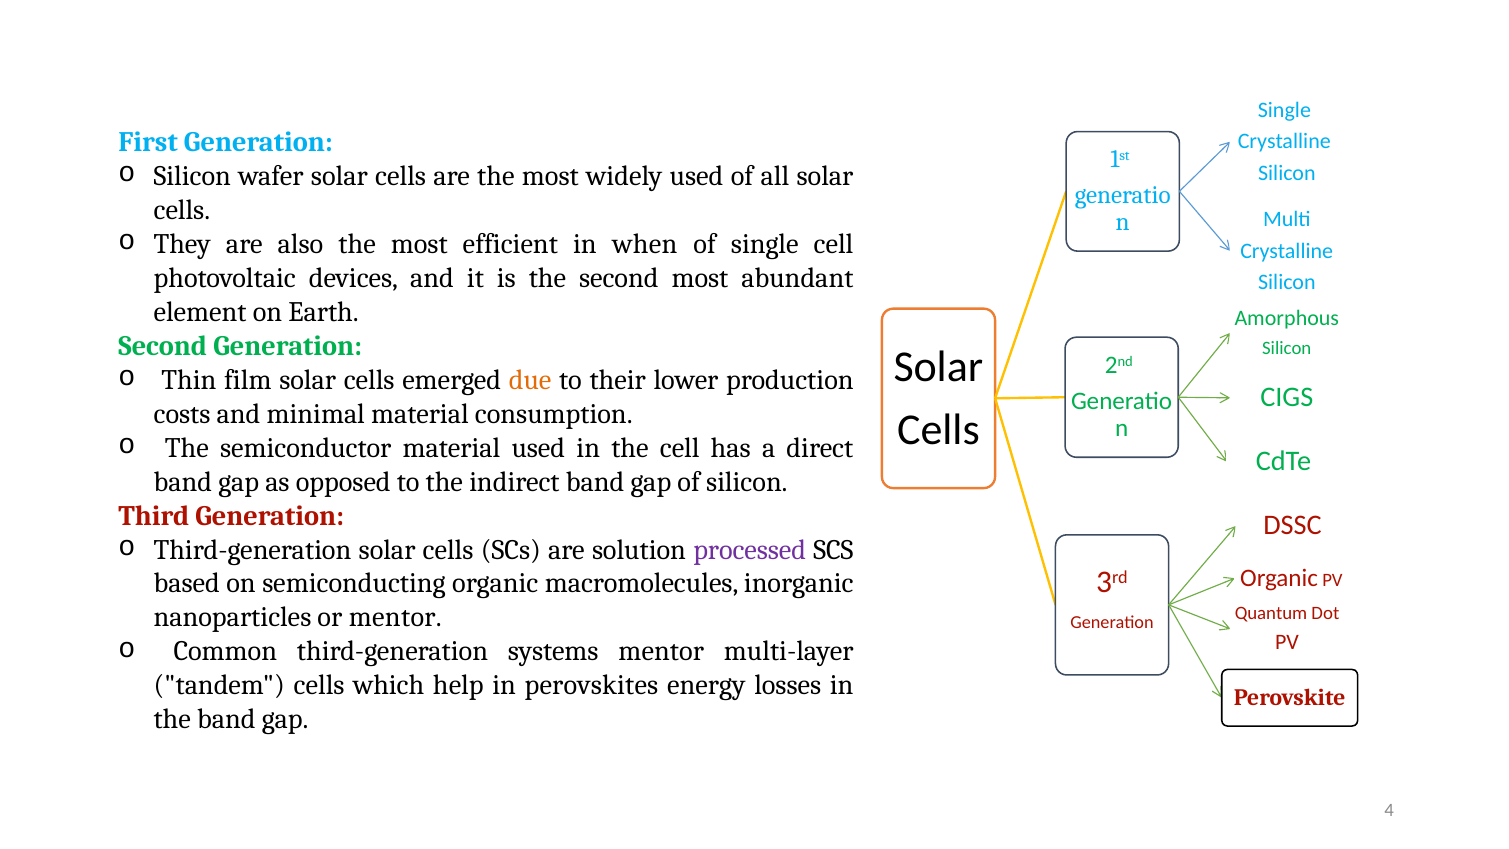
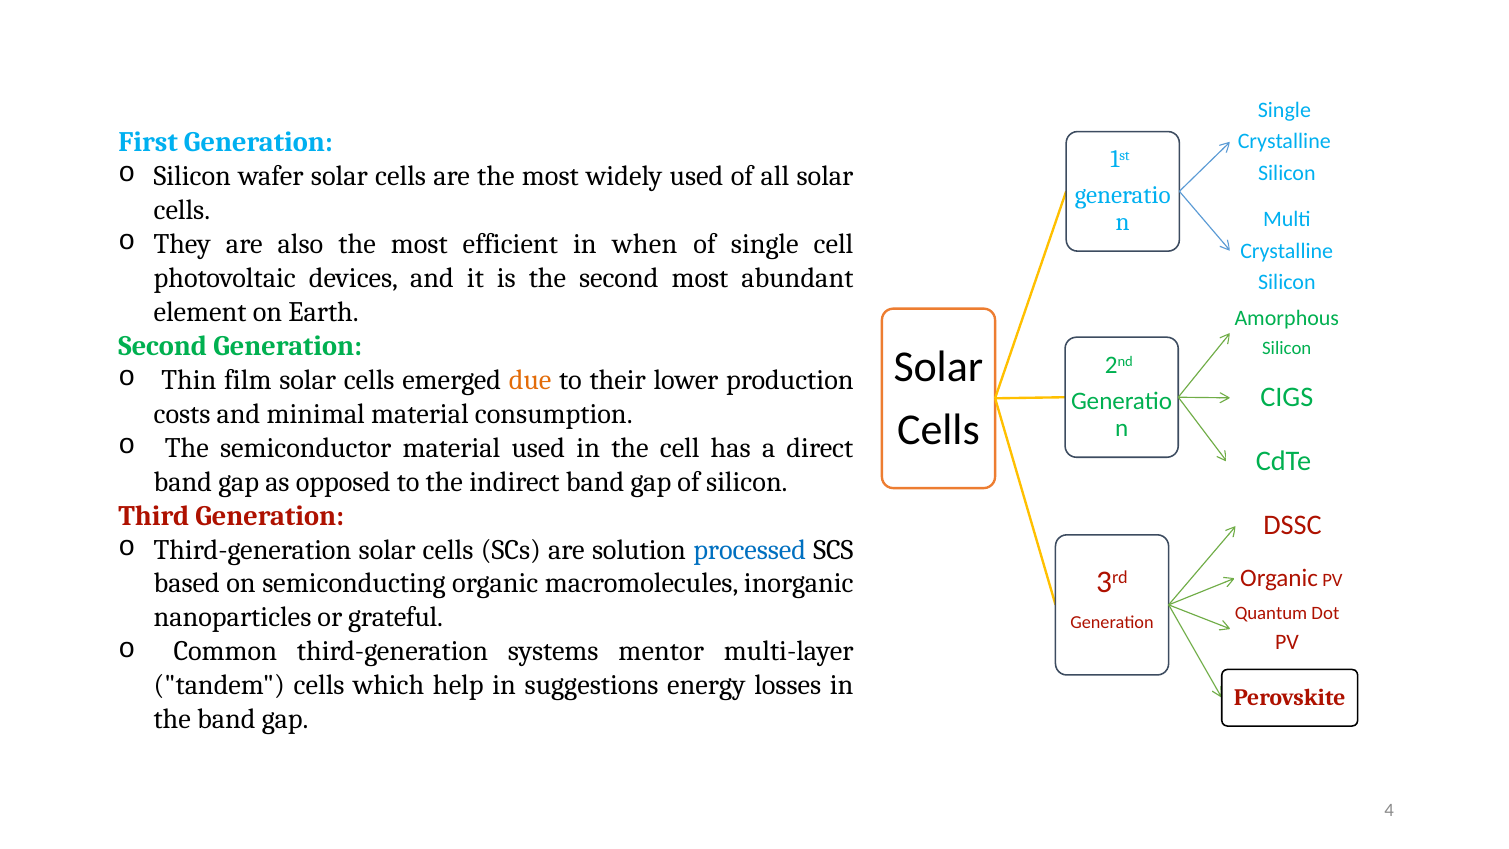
processed colour: purple -> blue
or mentor: mentor -> grateful
perovskites: perovskites -> suggestions
